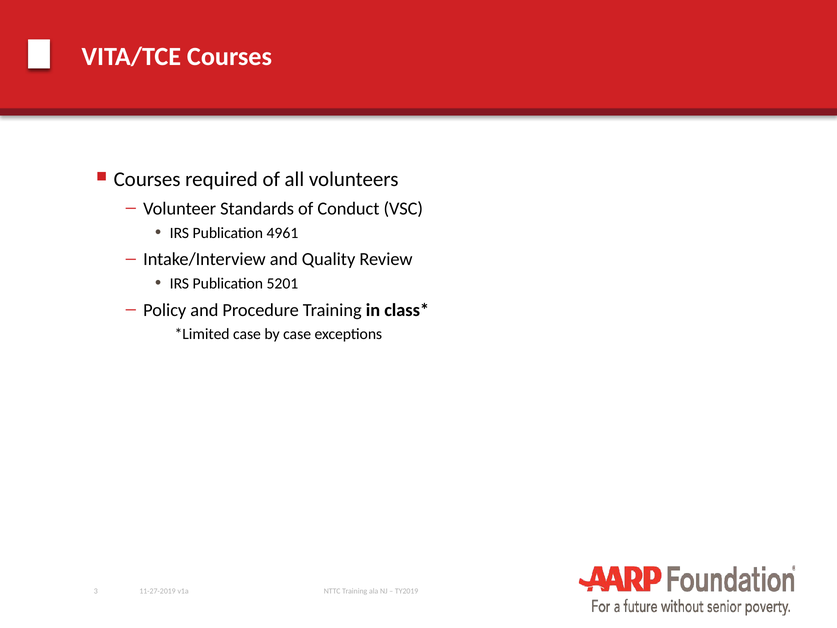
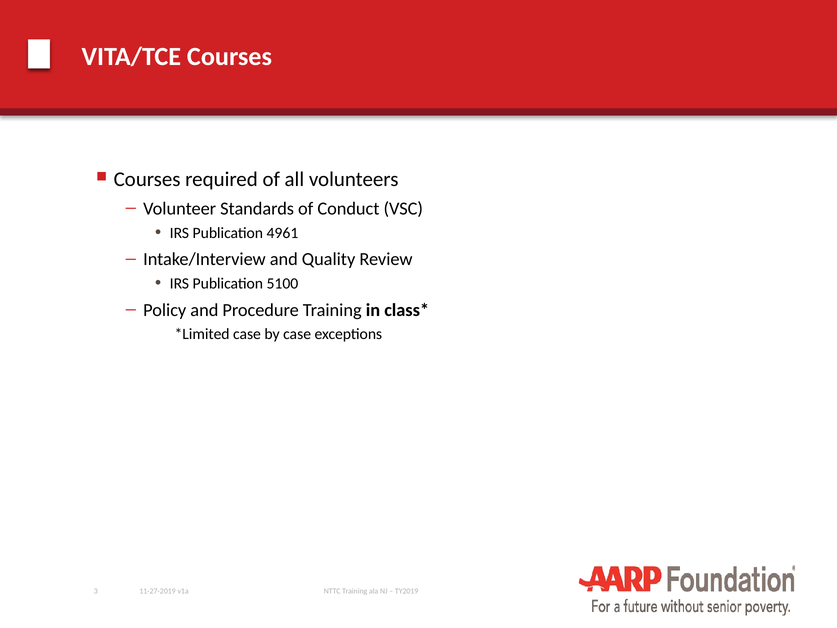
5201: 5201 -> 5100
